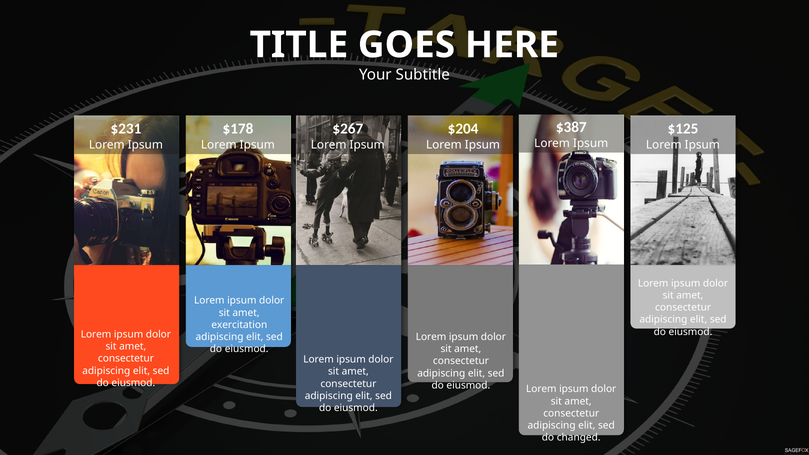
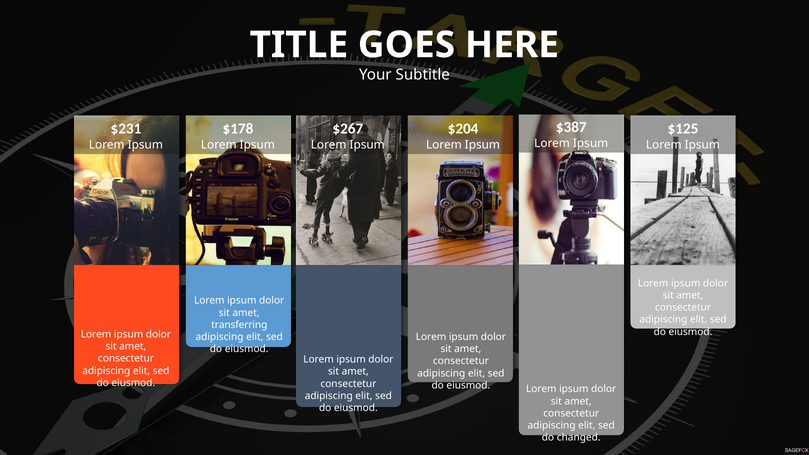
exercitation: exercitation -> transferring
